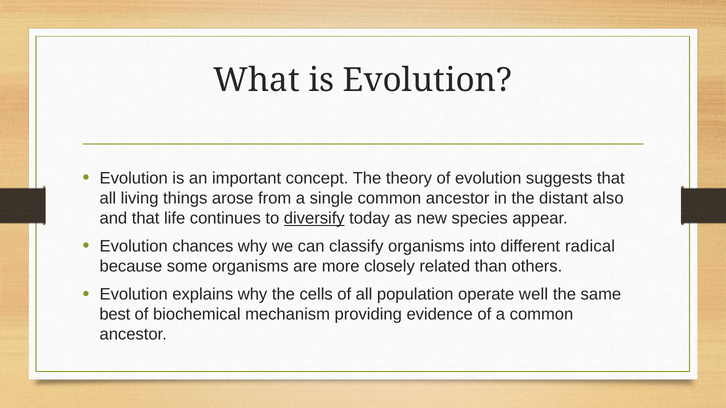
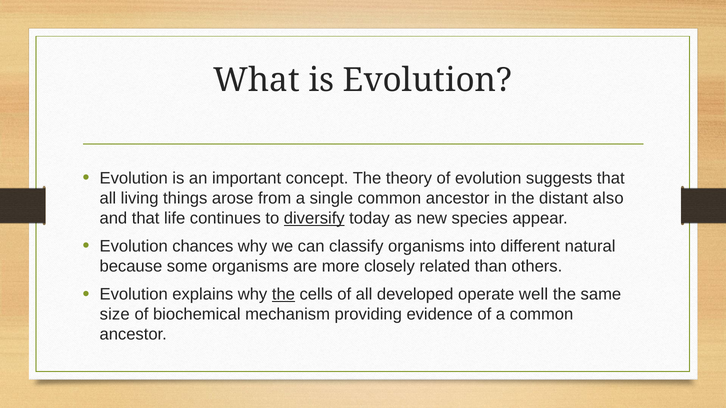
radical: radical -> natural
the at (283, 295) underline: none -> present
population: population -> developed
best: best -> size
